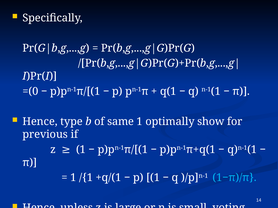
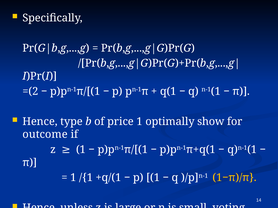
=(0: =(0 -> =(2
same: same -> price
previous: previous -> outcome
1−π)/π colour: light blue -> yellow
